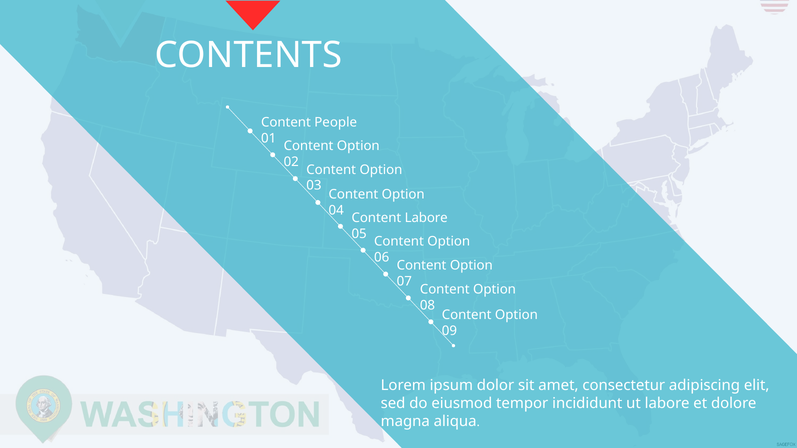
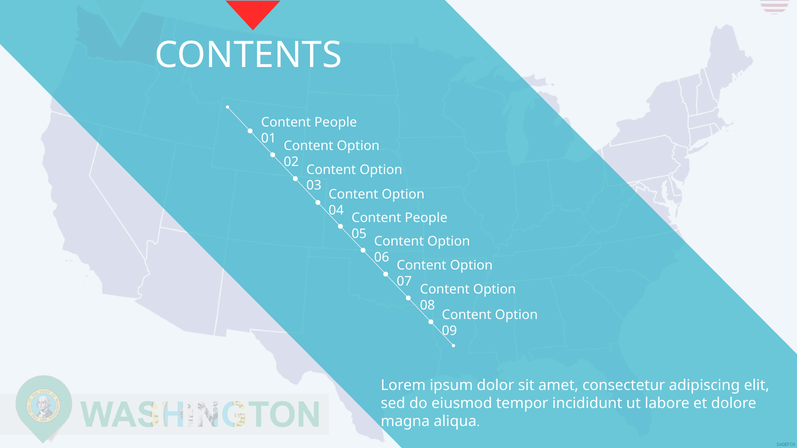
Labore at (426, 218): Labore -> People
